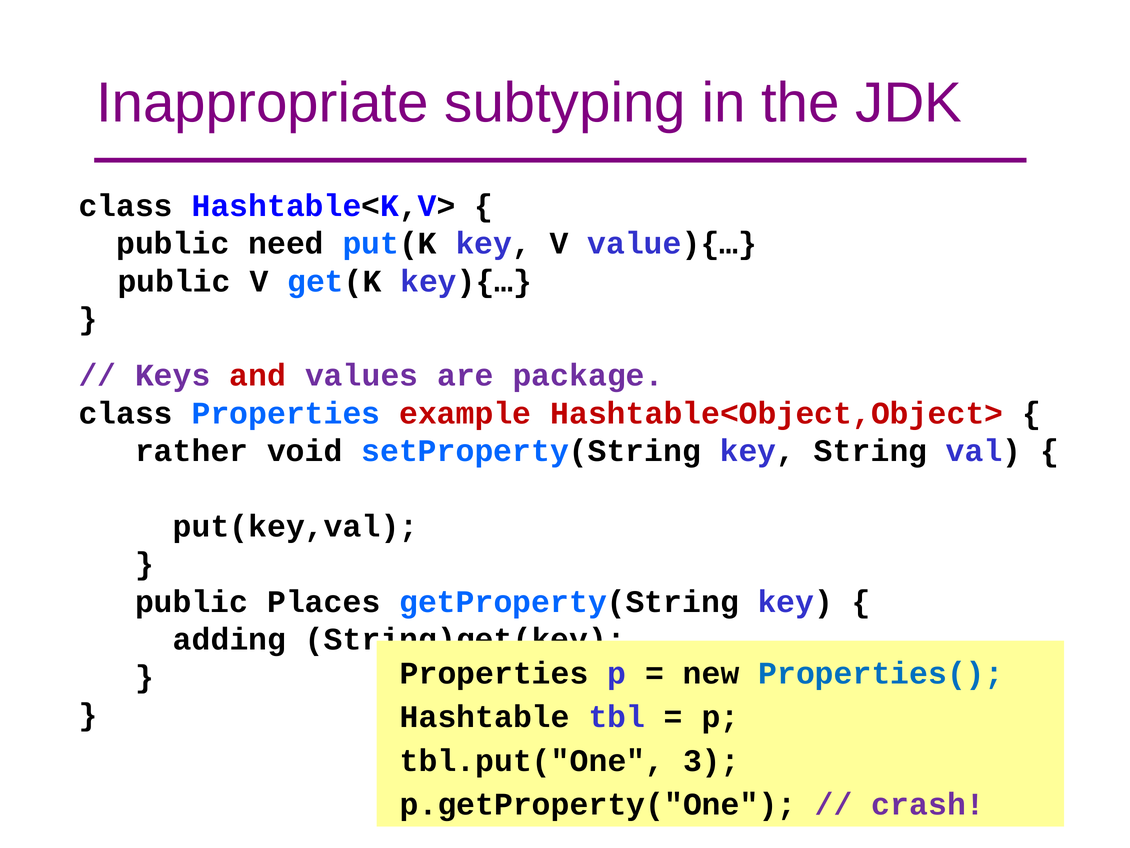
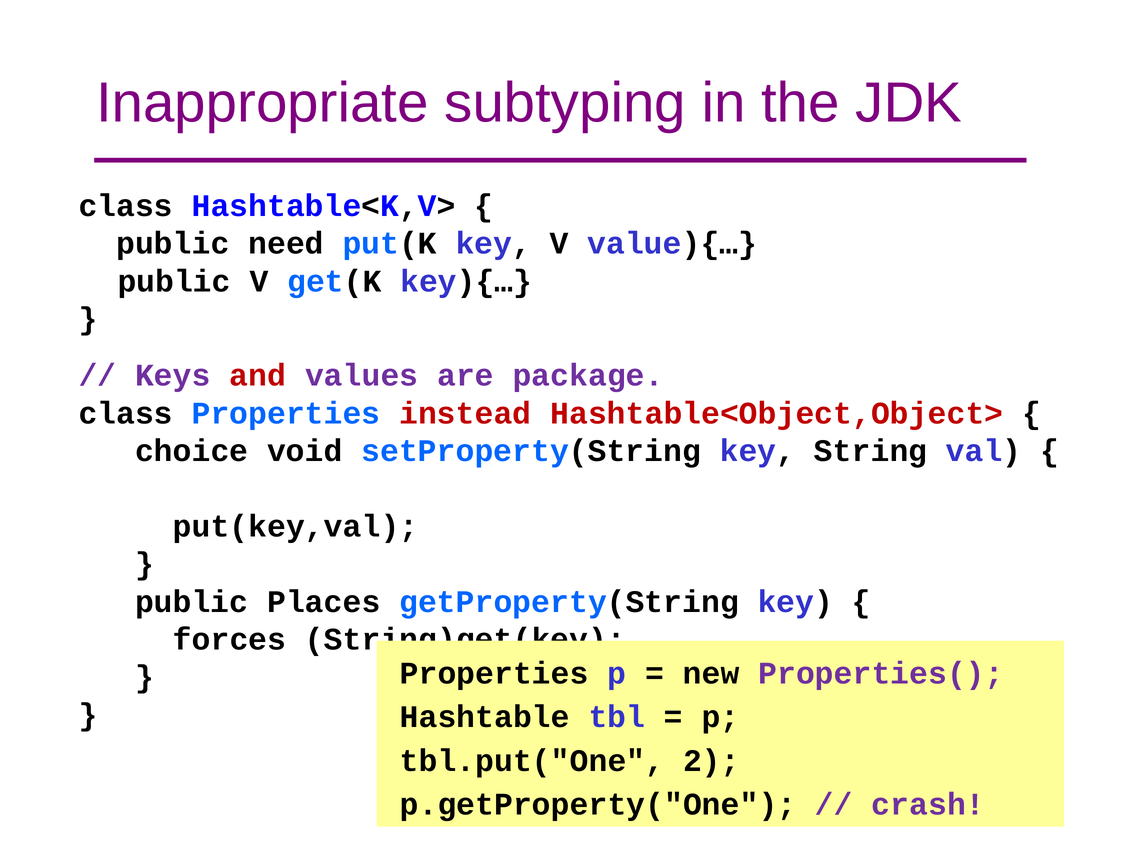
example: example -> instead
rather: rather -> choice
adding: adding -> forces
Properties( colour: blue -> purple
3: 3 -> 2
